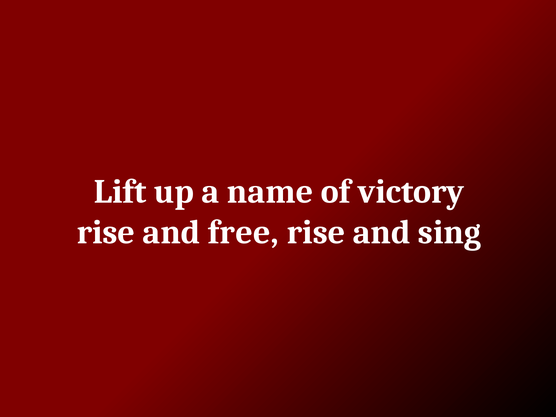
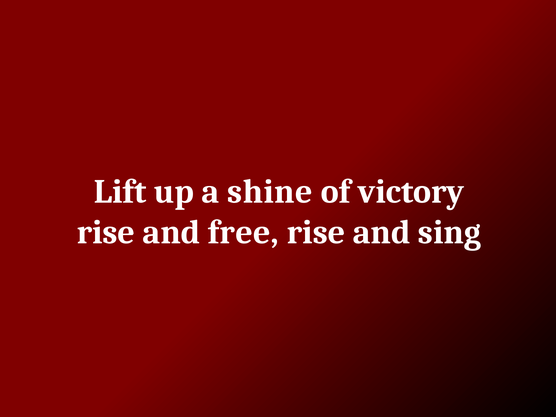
name: name -> shine
